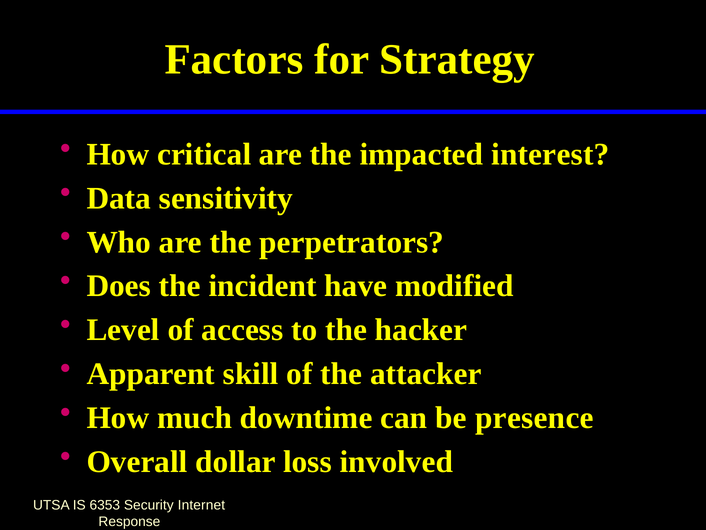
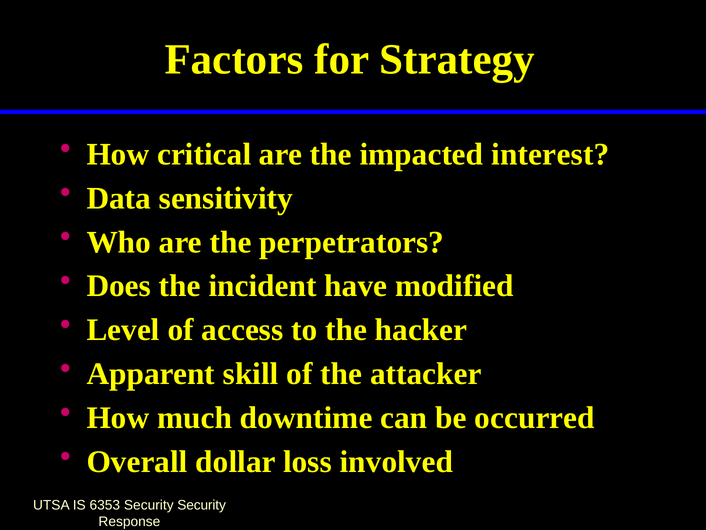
presence: presence -> occurred
Security Internet: Internet -> Security
